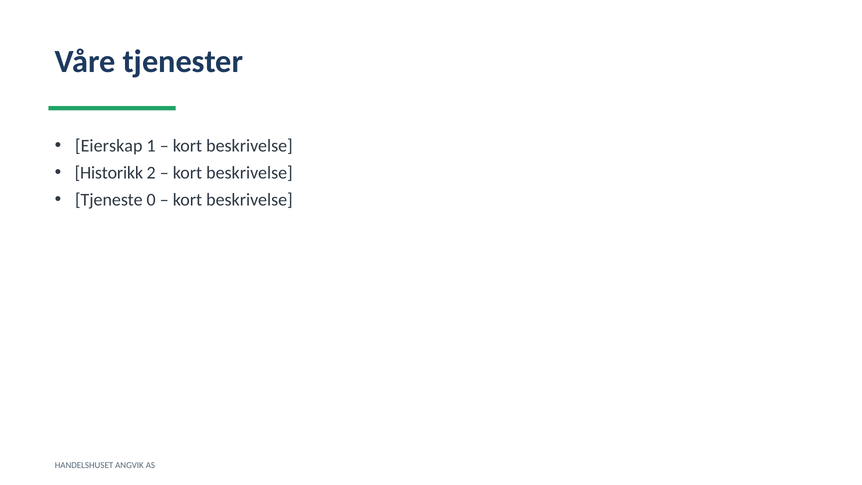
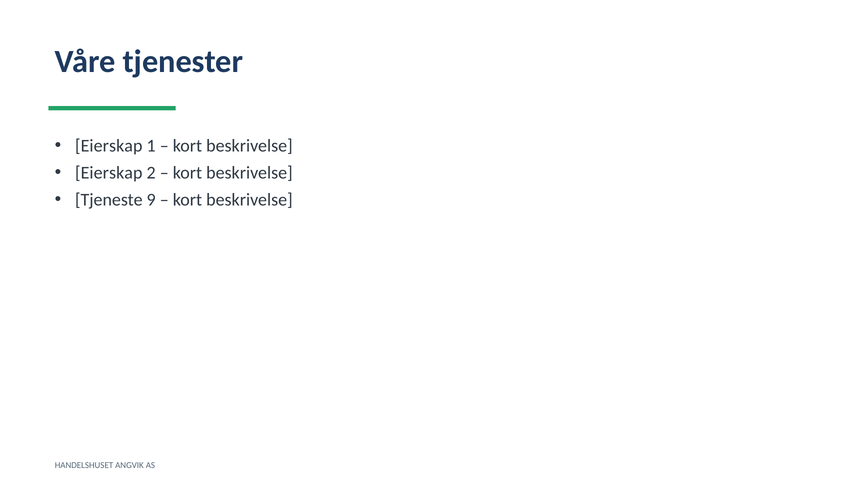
Historikk at (109, 173): Historikk -> Eierskap
0: 0 -> 9
